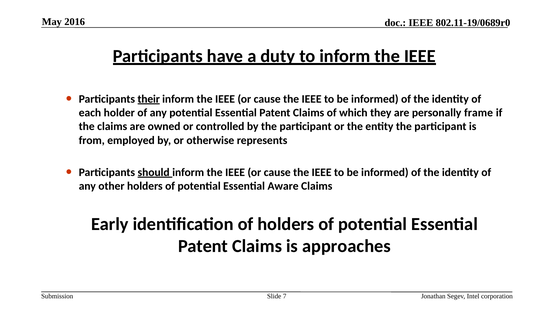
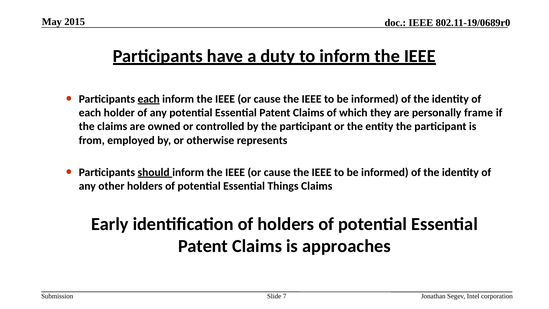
2016: 2016 -> 2015
Participants their: their -> each
Aware: Aware -> Things
